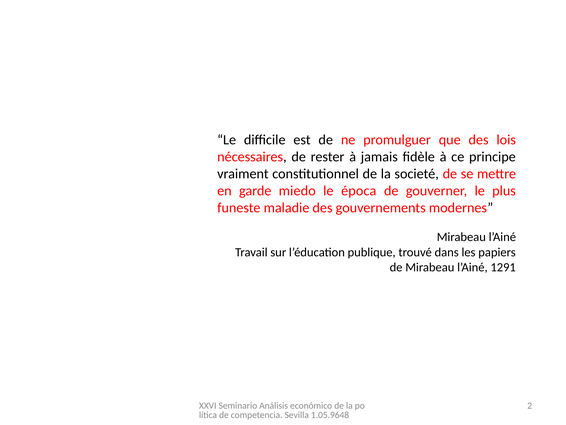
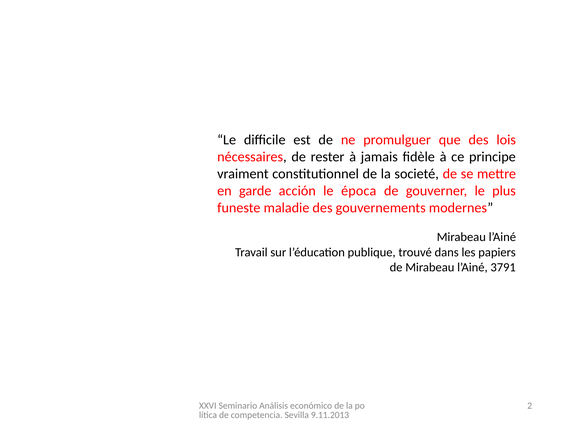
miedo: miedo -> acción
1291: 1291 -> 3791
1.05.9648: 1.05.9648 -> 9.11.2013
